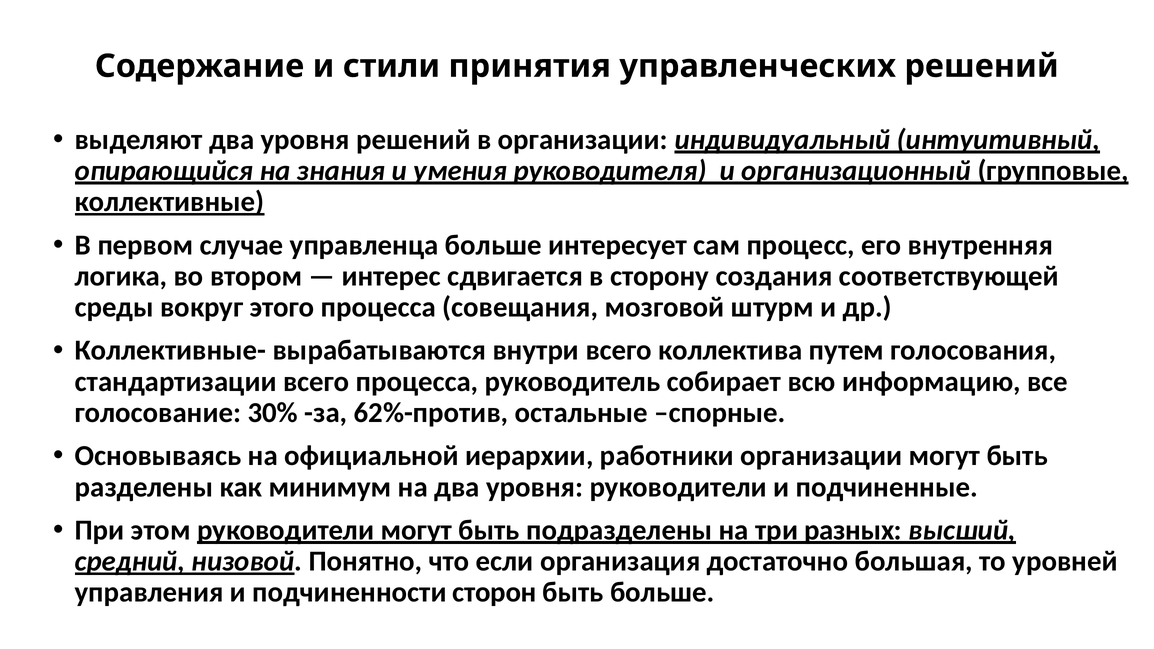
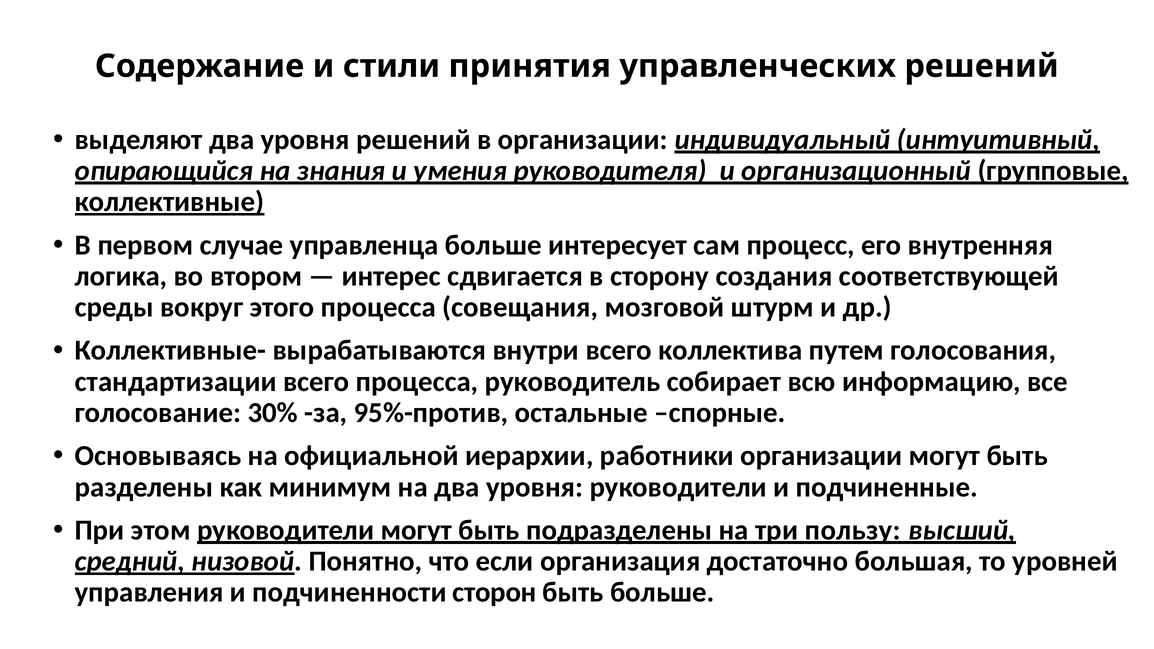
62%-против: 62%-против -> 95%-против
разных: разных -> пользу
